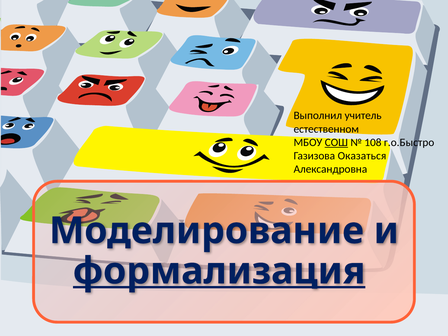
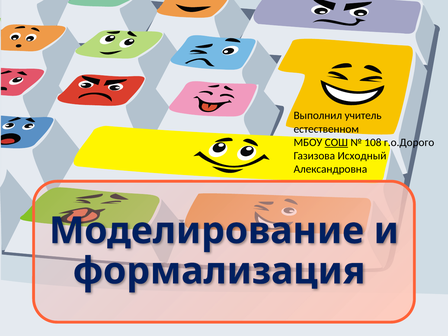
г.о.Быстро: г.о.Быстро -> г.о.Дорого
Оказаться: Оказаться -> Исходный
формализация underline: present -> none
